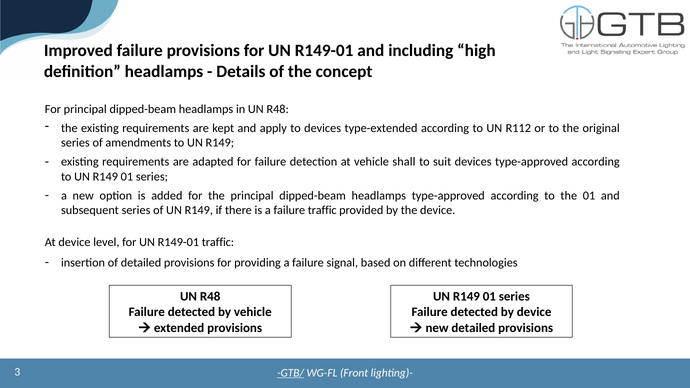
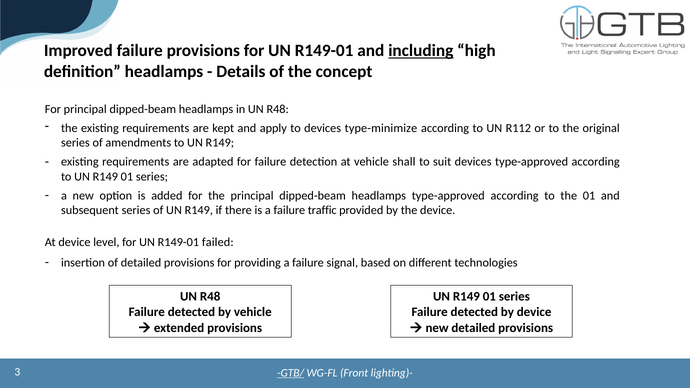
including underline: none -> present
type-extended: type-extended -> type-minimize
R149-01 traffic: traffic -> failed
